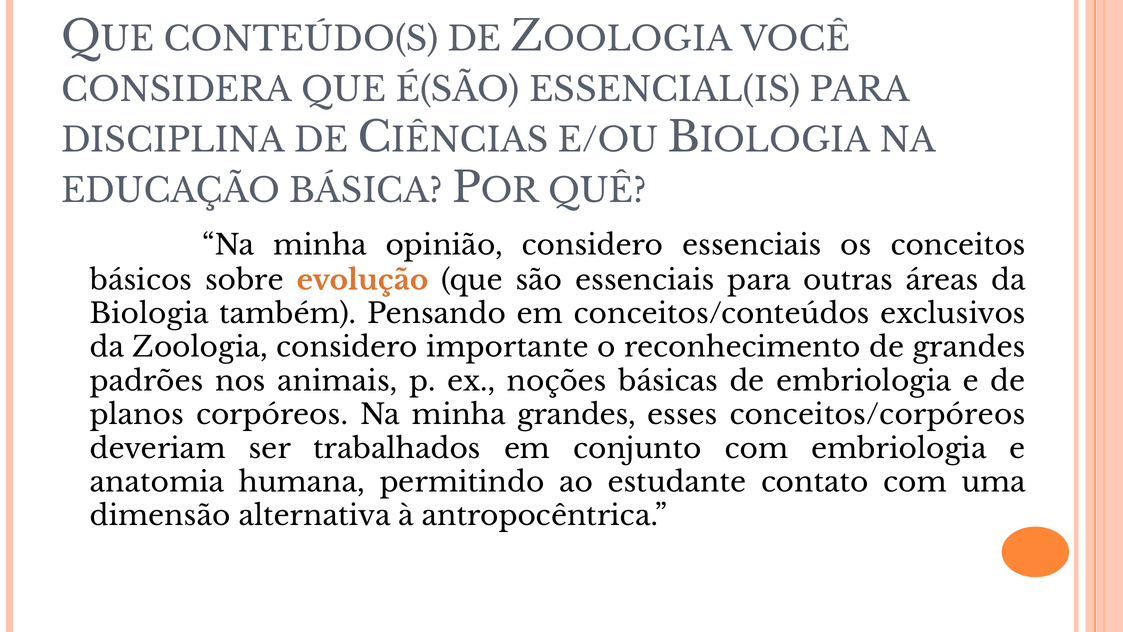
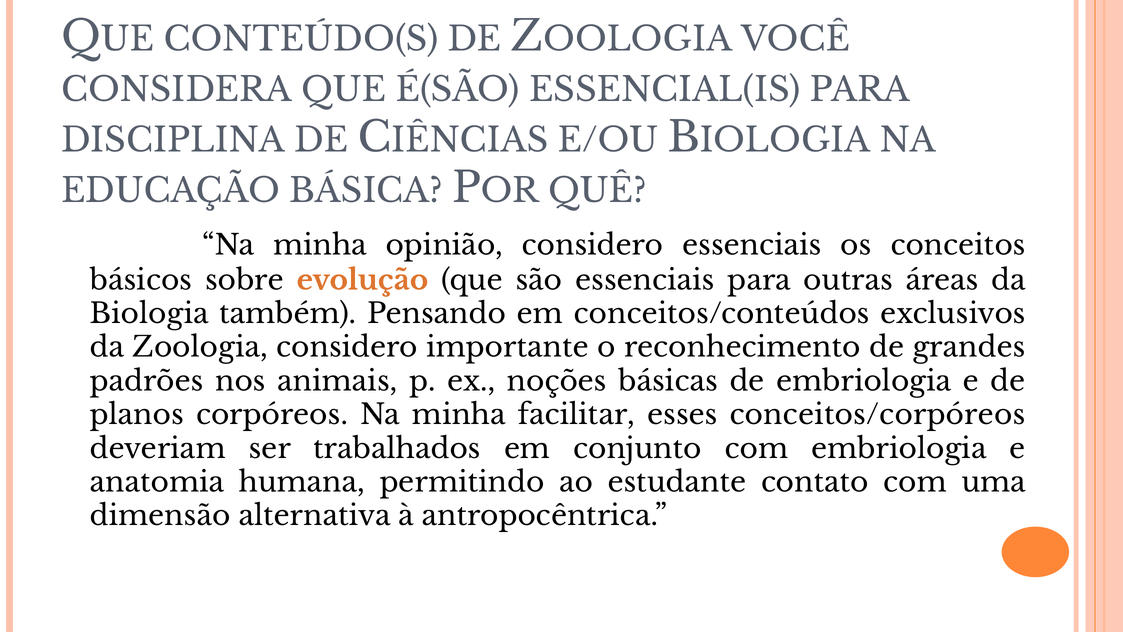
minha grandes: grandes -> facilitar
